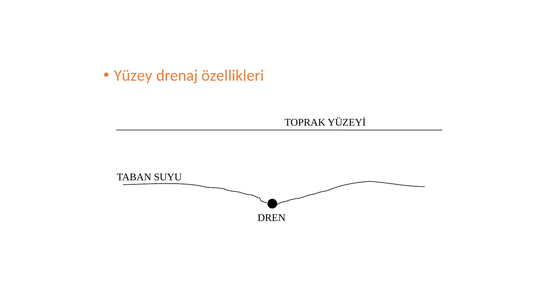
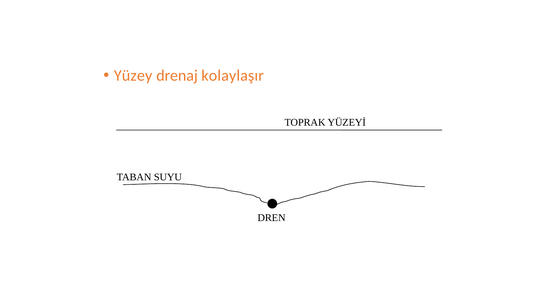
özellikleri: özellikleri -> kolaylaşır
